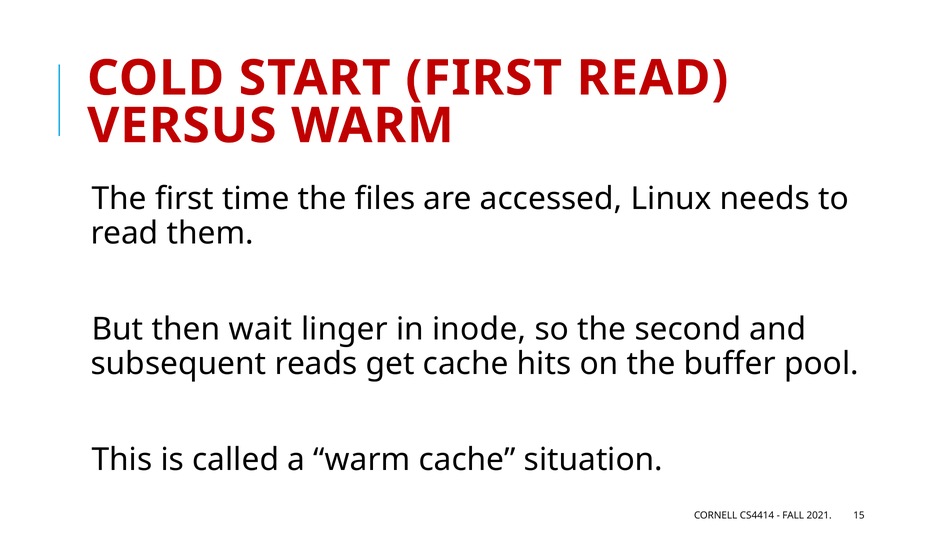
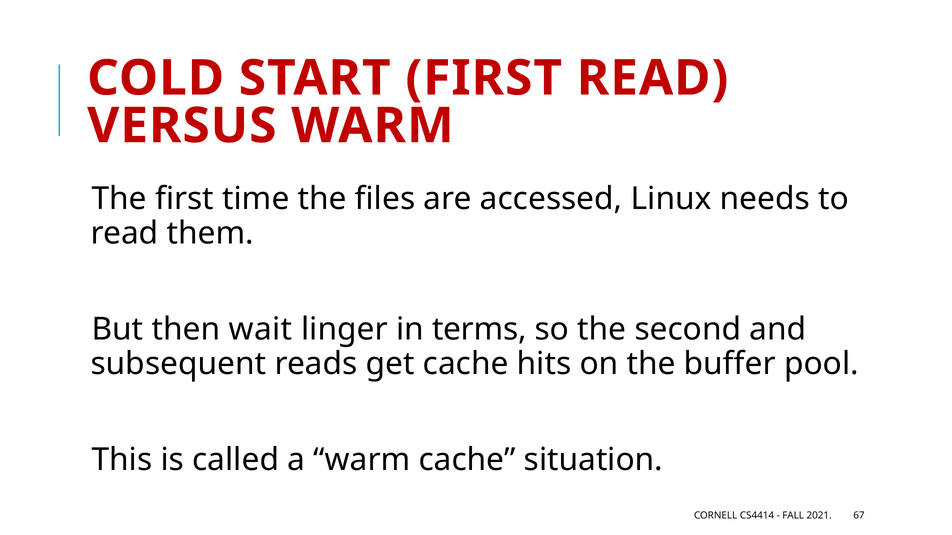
inode: inode -> terms
15: 15 -> 67
